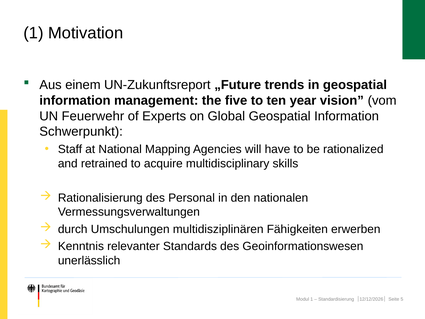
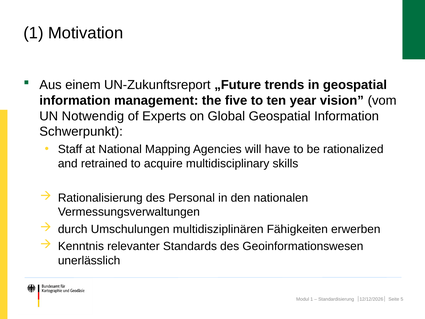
Feuerwehr: Feuerwehr -> Notwendig
